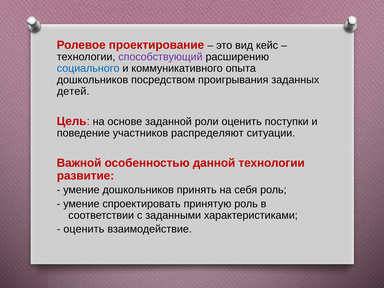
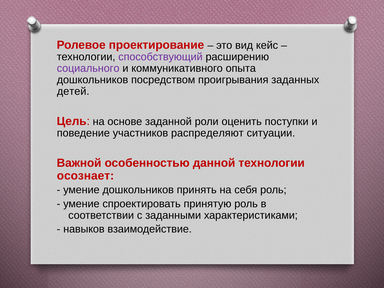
социального colour: blue -> purple
развитие: развитие -> осознает
оценить at (84, 229): оценить -> навыков
